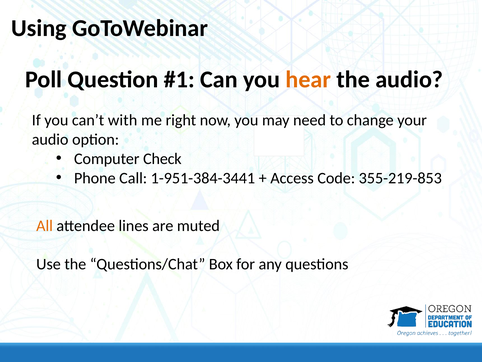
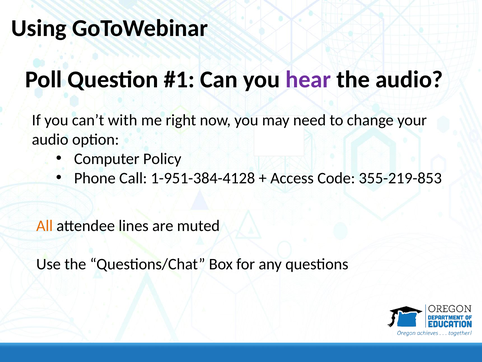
hear colour: orange -> purple
Check: Check -> Policy
1-951-384-3441: 1-951-384-3441 -> 1-951-384-4128
